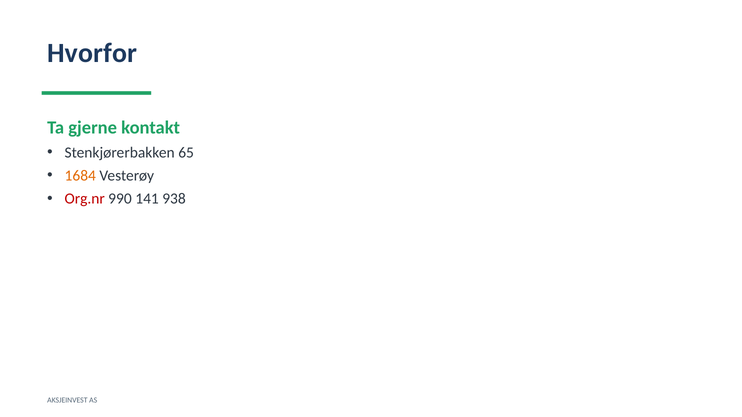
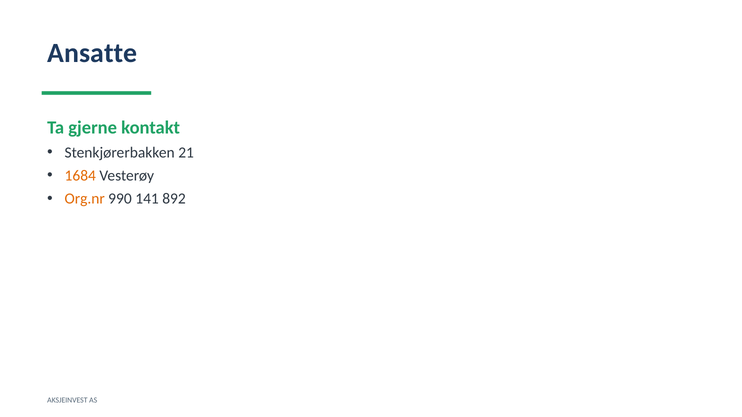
Hvorfor: Hvorfor -> Ansatte
65: 65 -> 21
Org.nr colour: red -> orange
938: 938 -> 892
